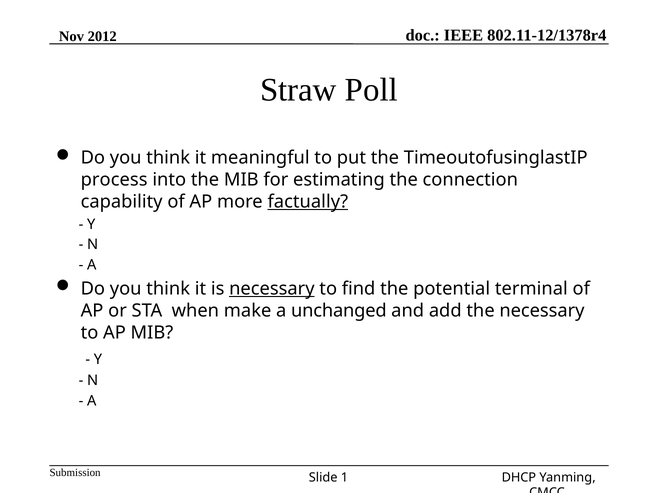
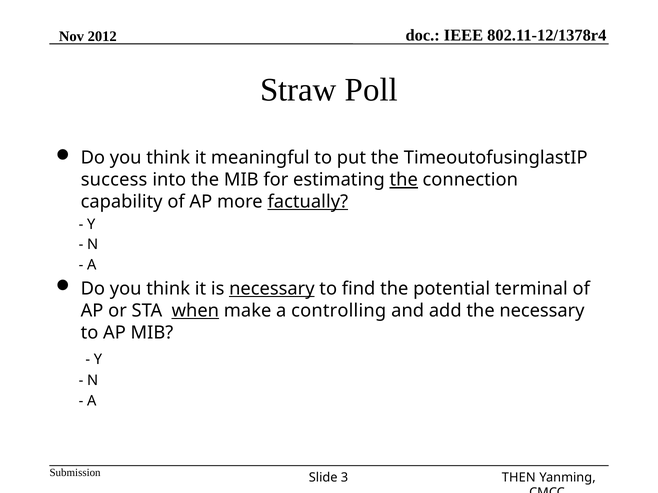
process: process -> success
the at (404, 180) underline: none -> present
when underline: none -> present
unchanged: unchanged -> controlling
1: 1 -> 3
DHCP: DHCP -> THEN
